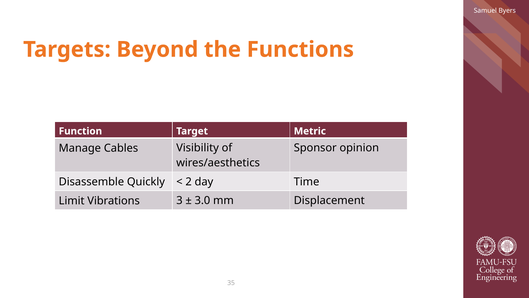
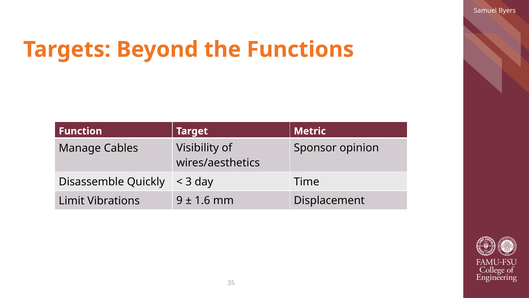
2: 2 -> 3
3: 3 -> 9
3.0: 3.0 -> 1.6
